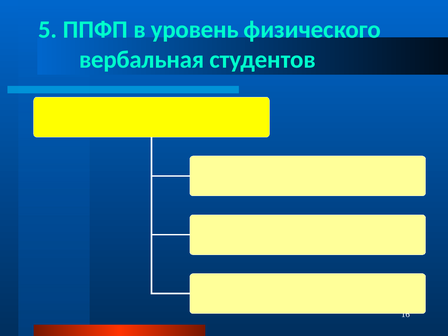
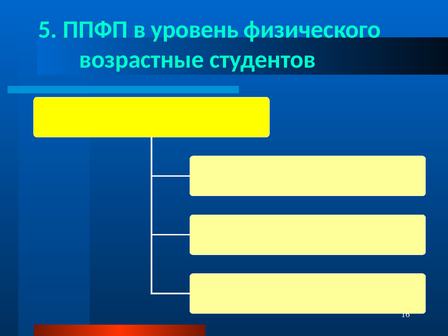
вербальная: вербальная -> возрастные
